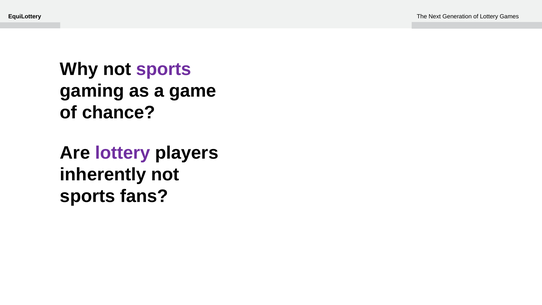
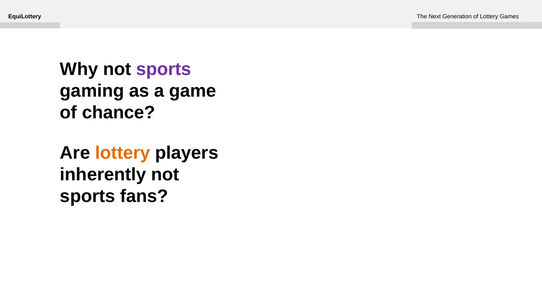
lottery at (123, 153) colour: purple -> orange
